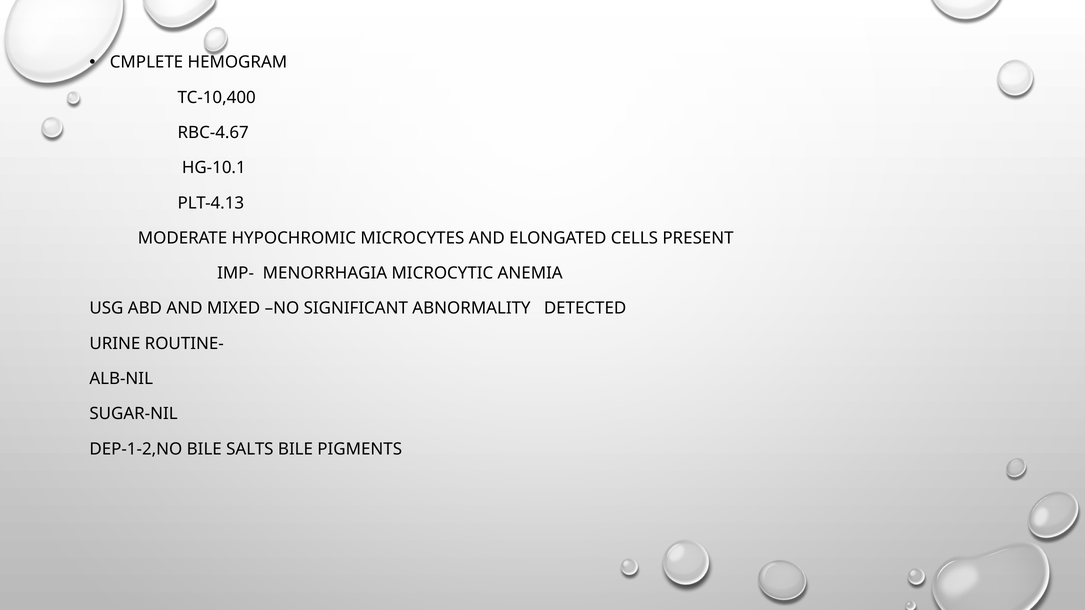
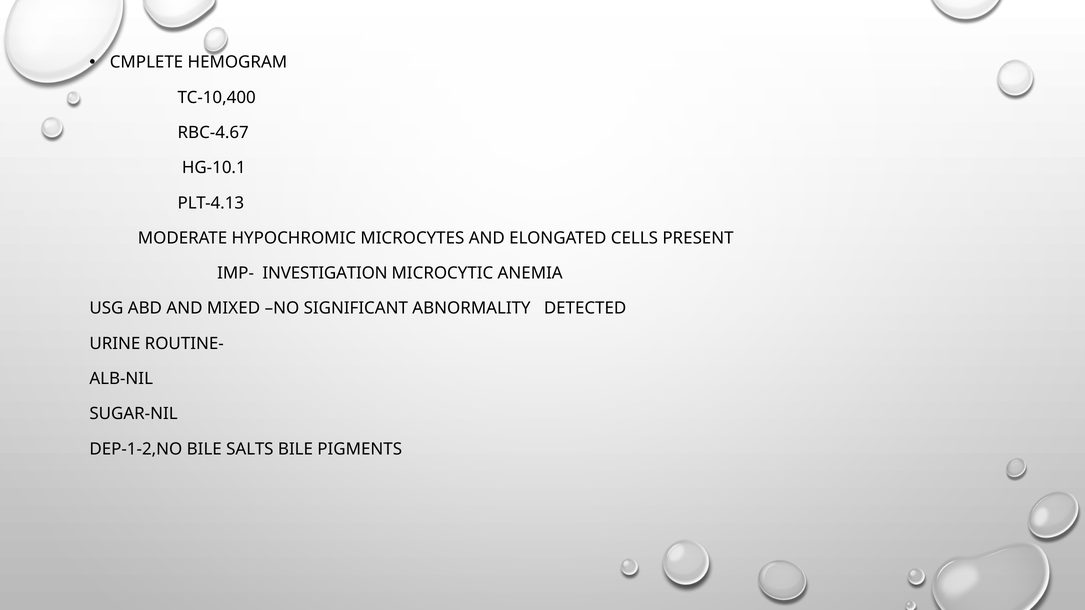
MENORRHAGIA: MENORRHAGIA -> INVESTIGATION
